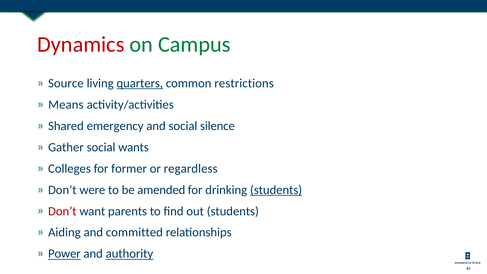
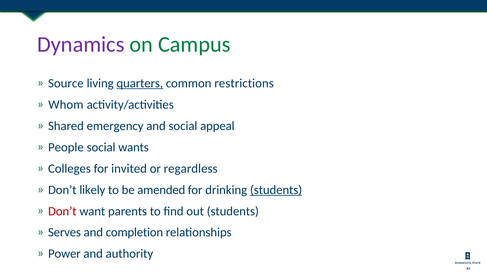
Dynamics colour: red -> purple
Means: Means -> Whom
silence: silence -> appeal
Gather: Gather -> People
former: former -> invited
were: were -> likely
Aiding: Aiding -> Serves
committed: committed -> completion
Power underline: present -> none
authority underline: present -> none
